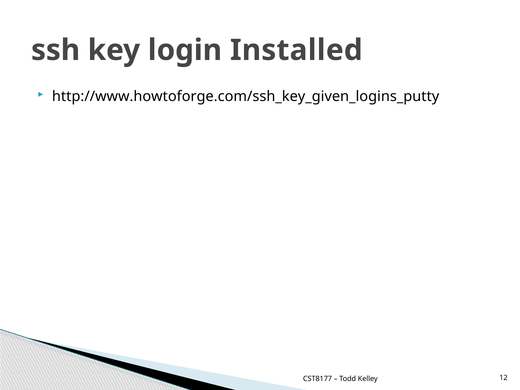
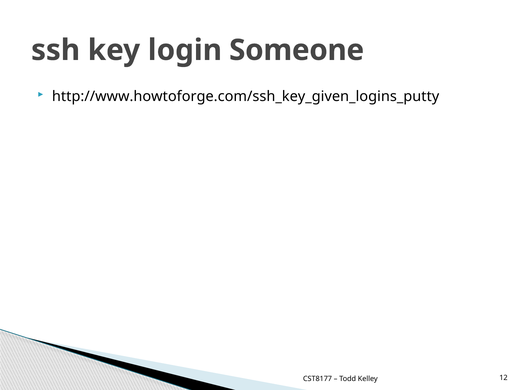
Installed: Installed -> Someone
